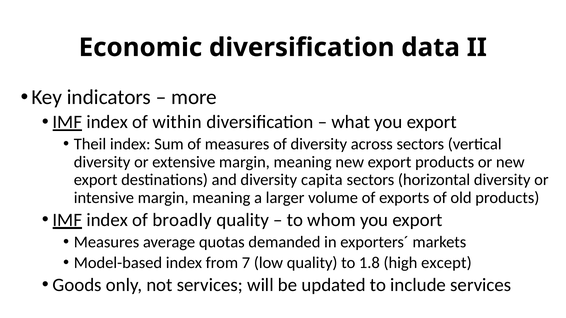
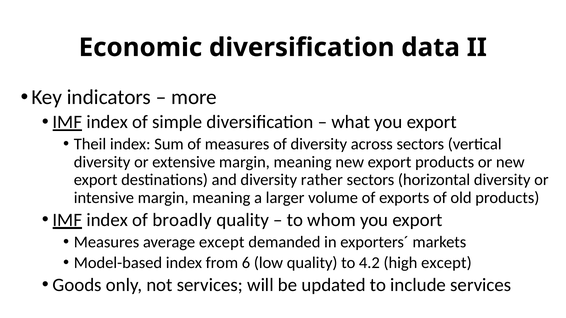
within: within -> simple
capita: capita -> rather
average quotas: quotas -> except
7: 7 -> 6
1.8: 1.8 -> 4.2
